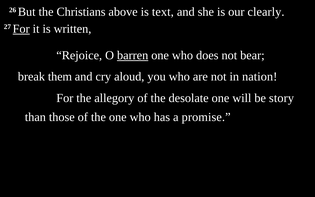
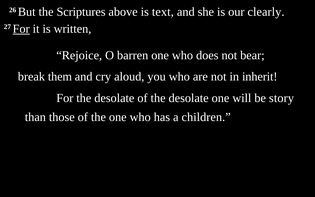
Christians: Christians -> Scriptures
barren underline: present -> none
nation: nation -> inherit
For the allegory: allegory -> desolate
promise: promise -> children
